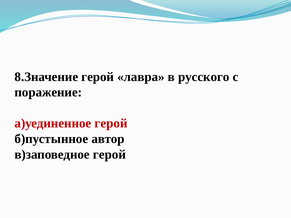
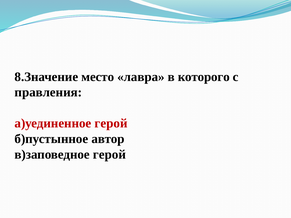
8.Значение герой: герой -> место
русского: русского -> которого
поражение: поражение -> правления
